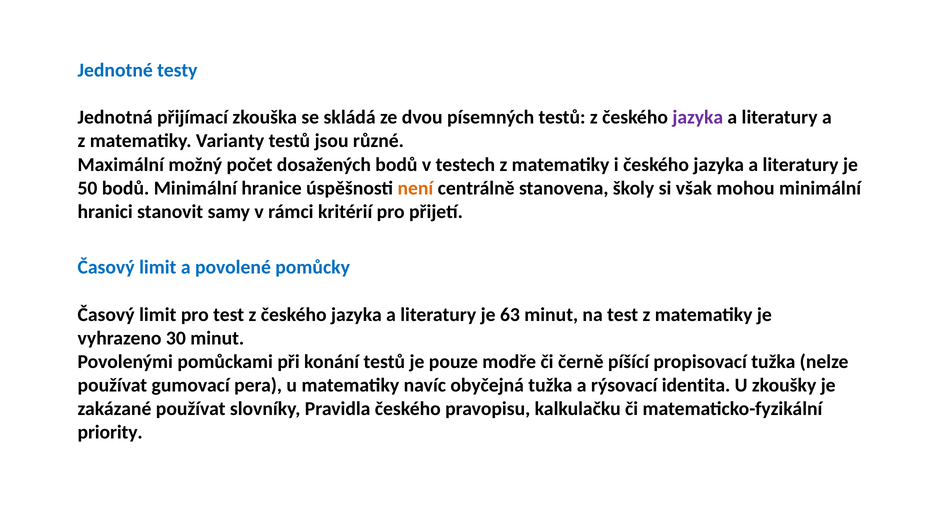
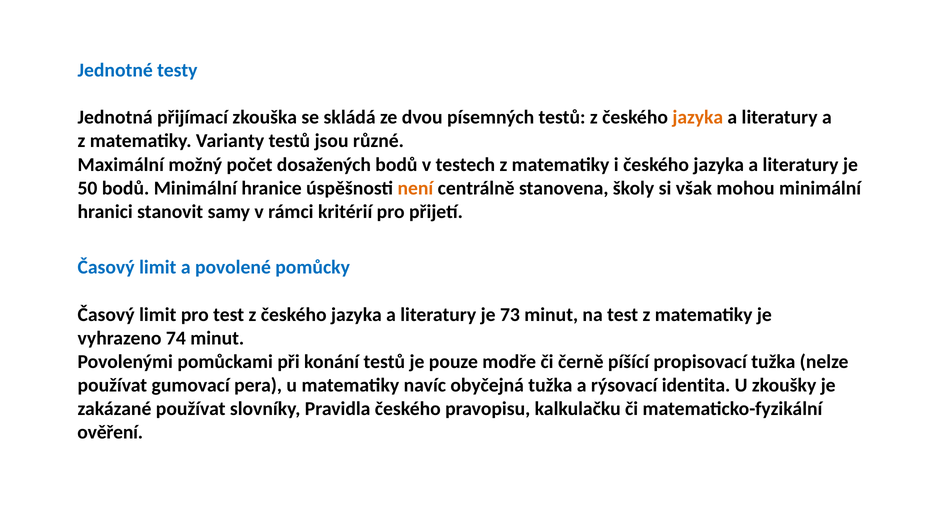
jazyka at (698, 117) colour: purple -> orange
63: 63 -> 73
30: 30 -> 74
priority: priority -> ověření
